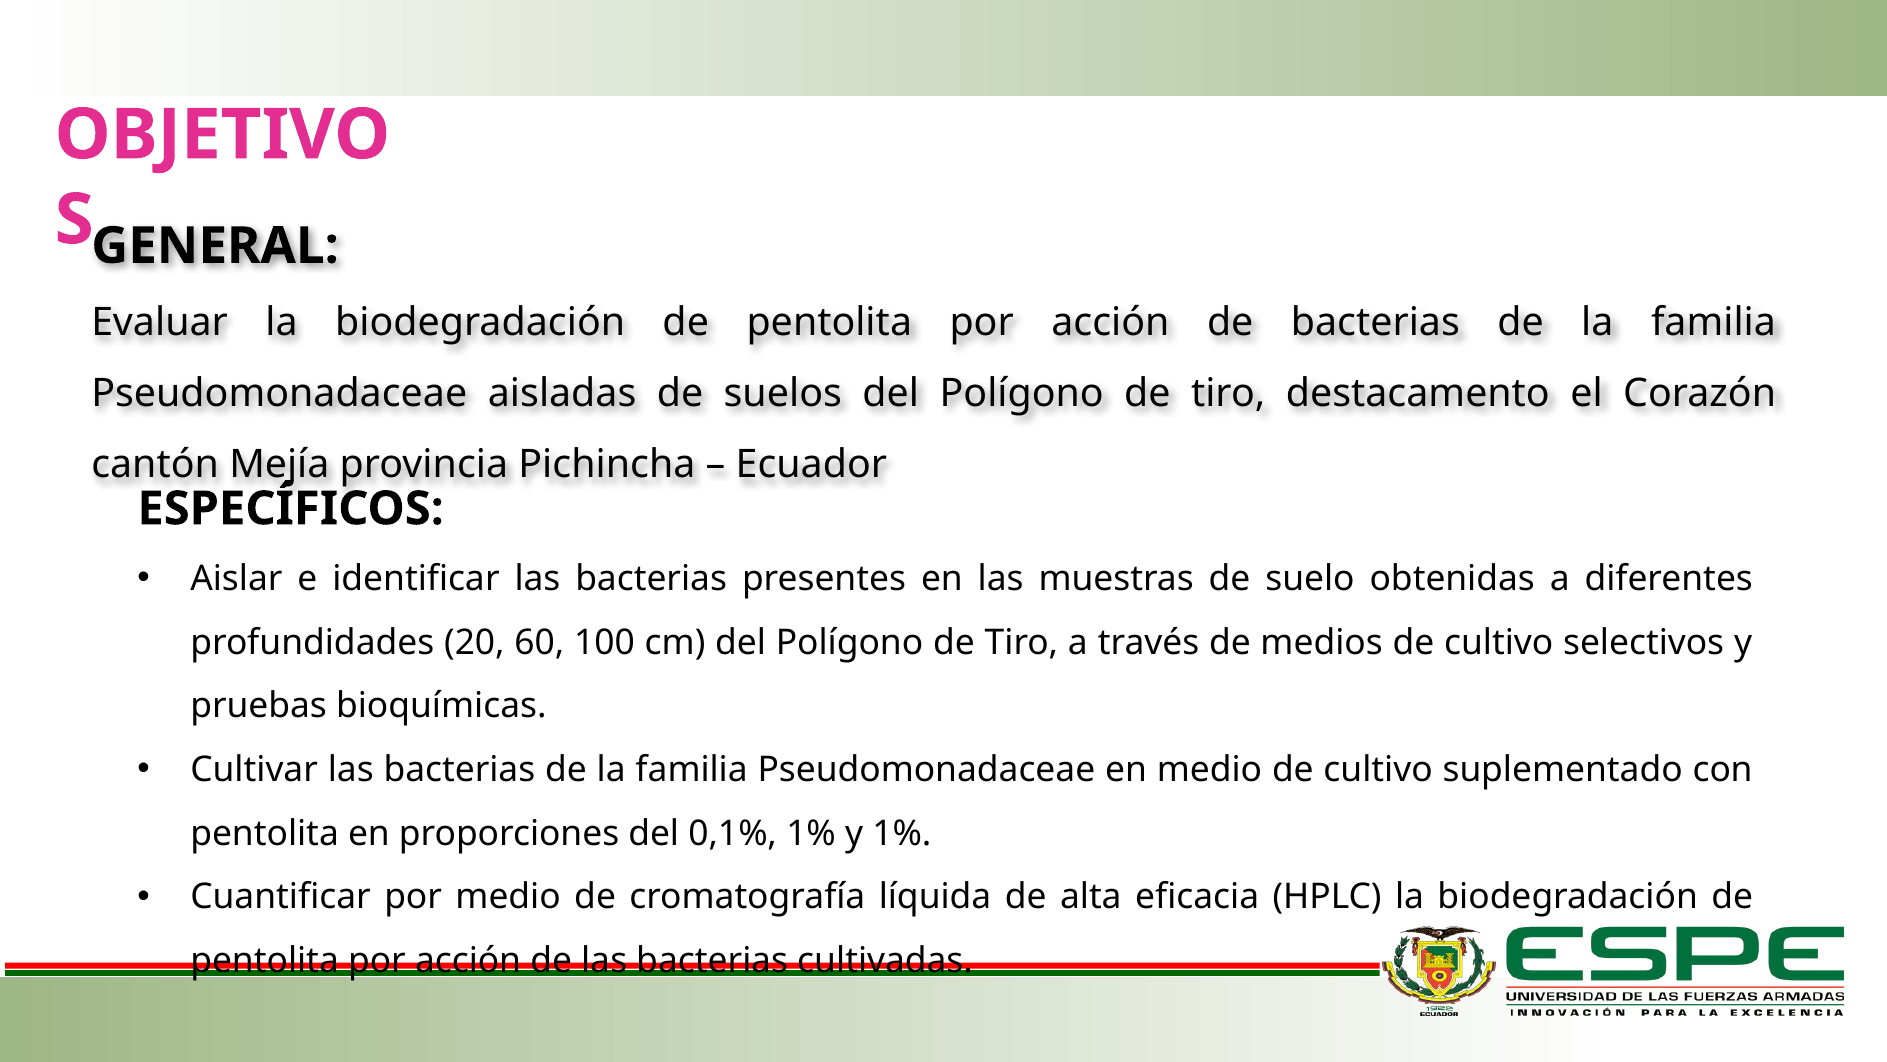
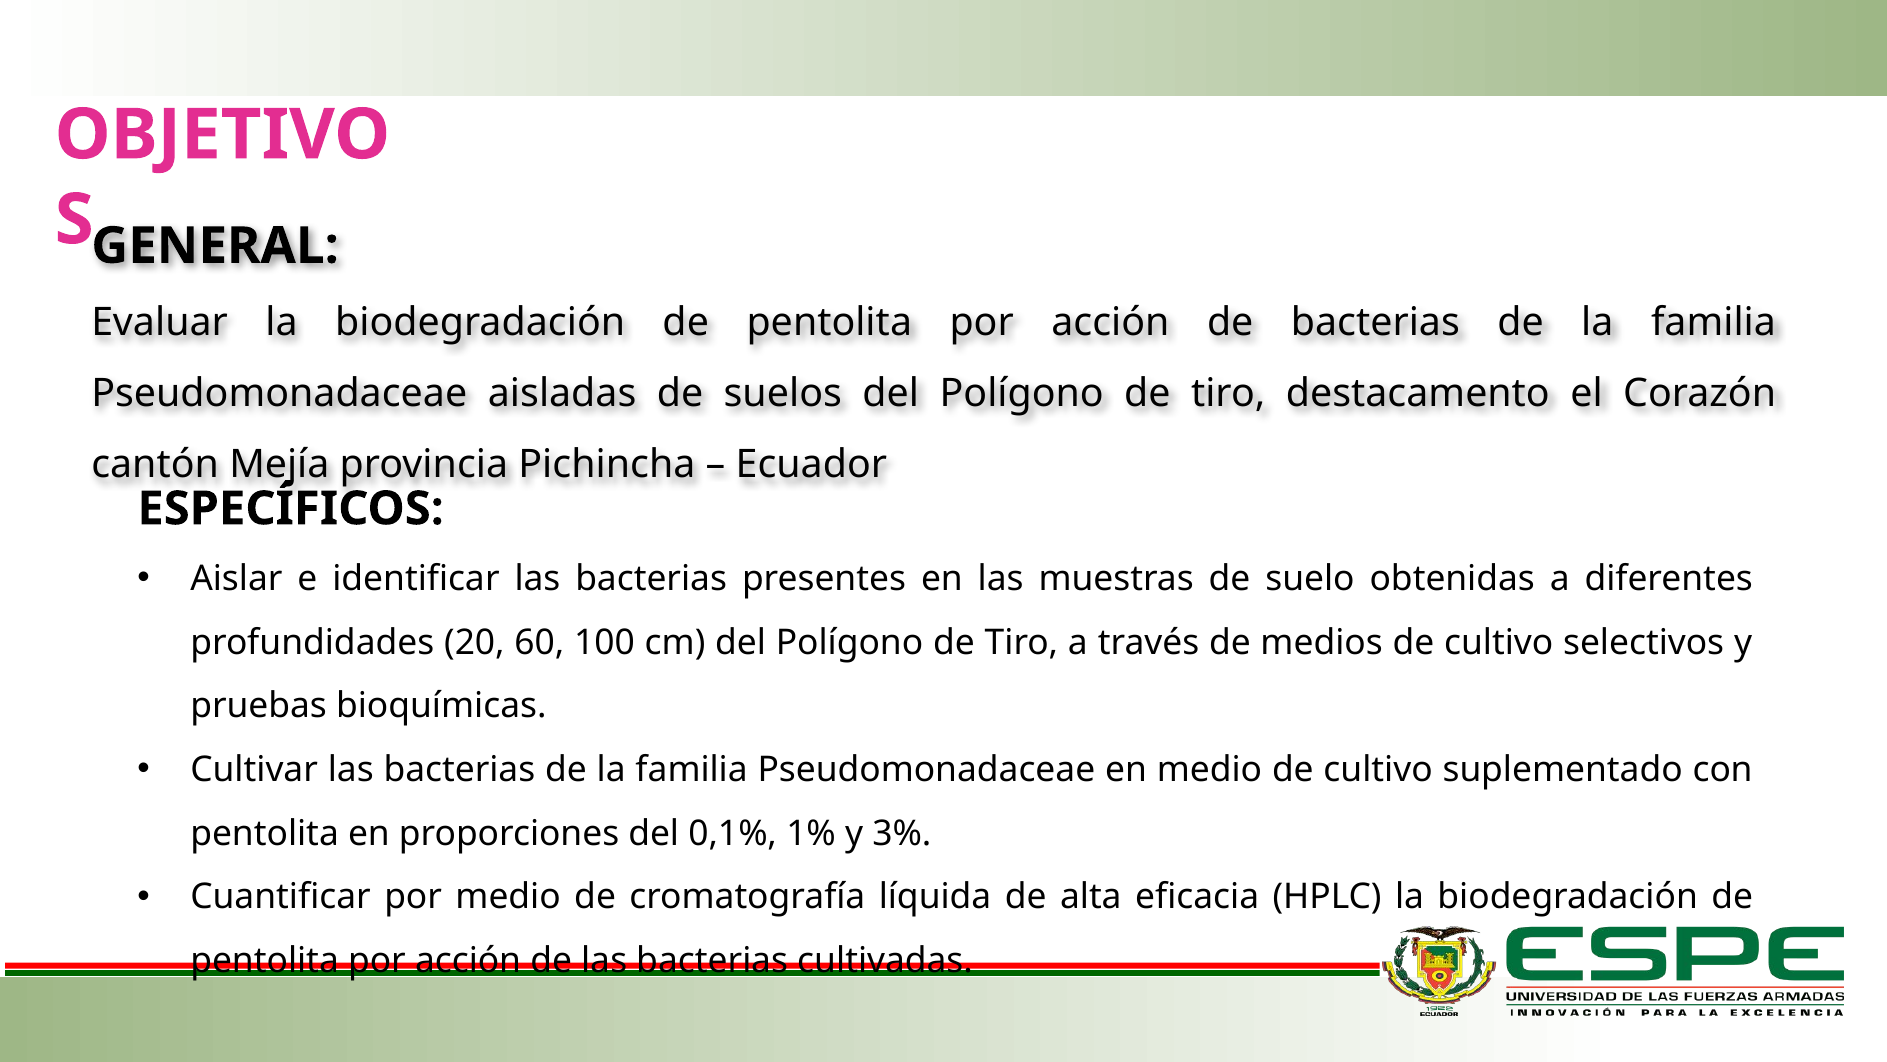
y 1%: 1% -> 3%
